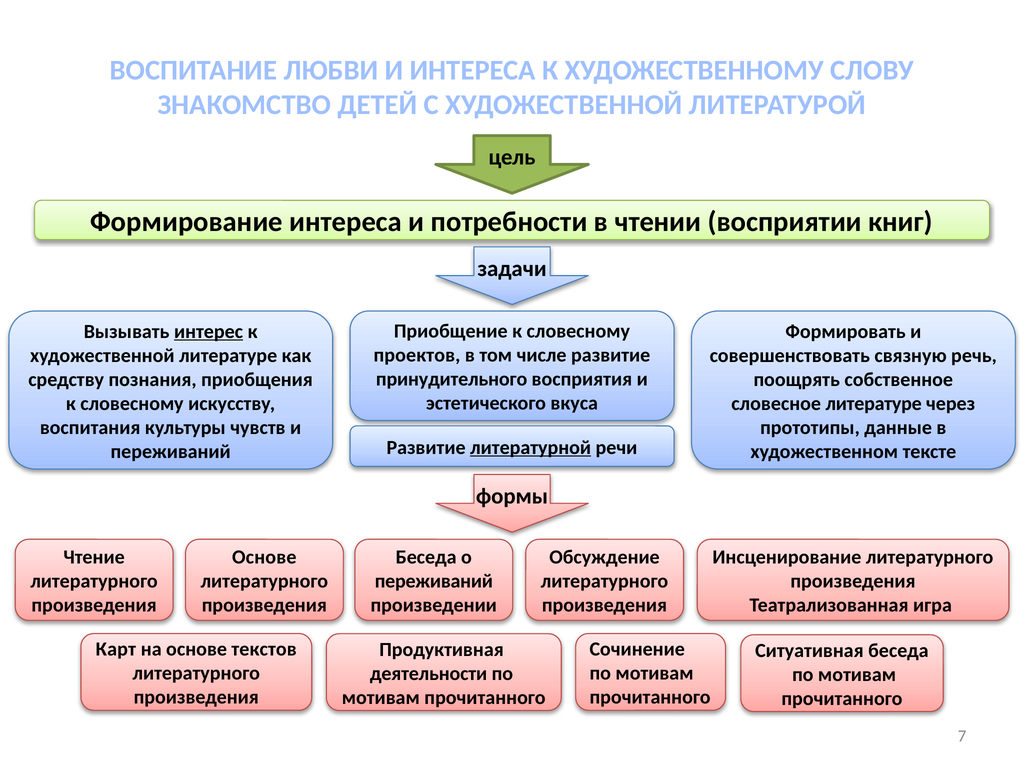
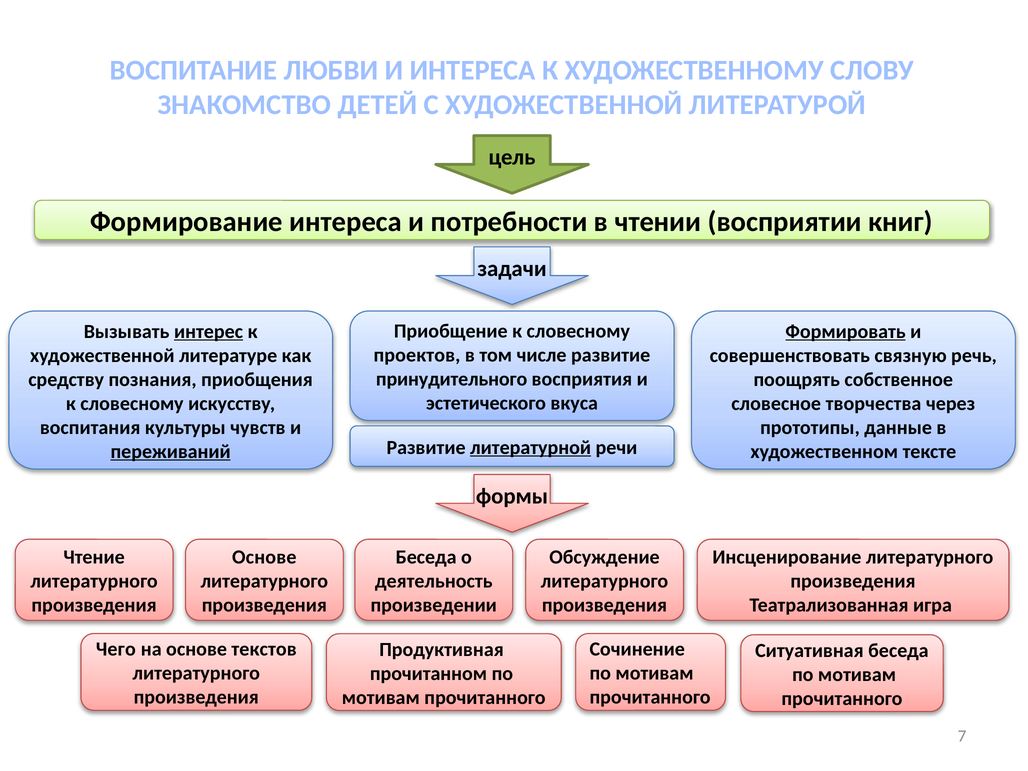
Формировать underline: none -> present
словесное литературе: литературе -> творчества
переживаний at (171, 451) underline: none -> present
переживаний at (434, 581): переживаний -> деятельность
Карт: Карт -> Чего
деятельности: деятельности -> прочитанном
